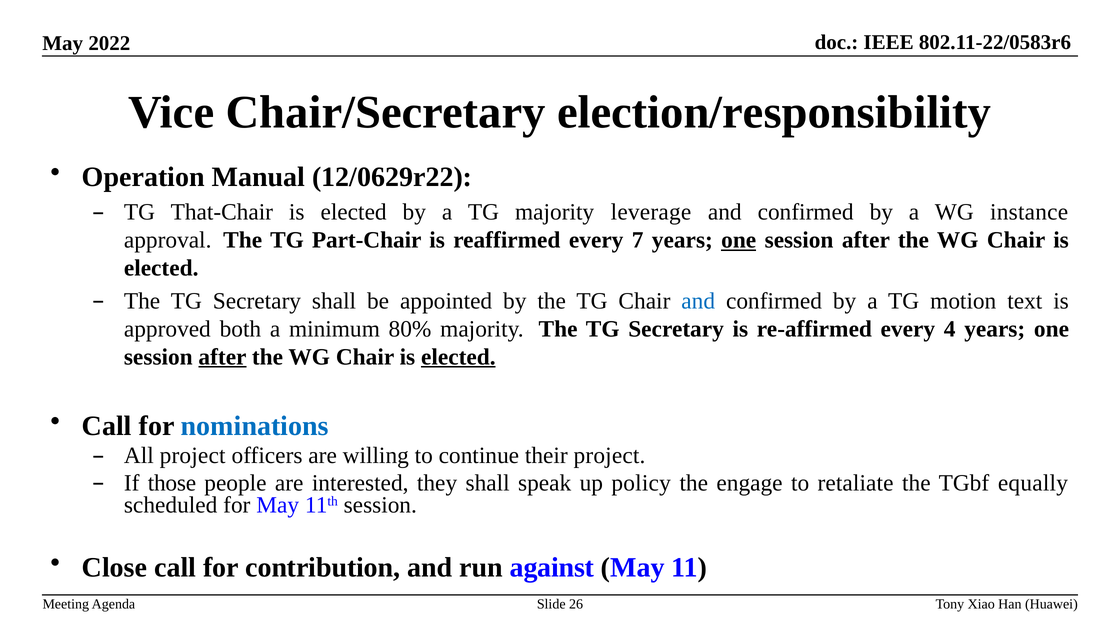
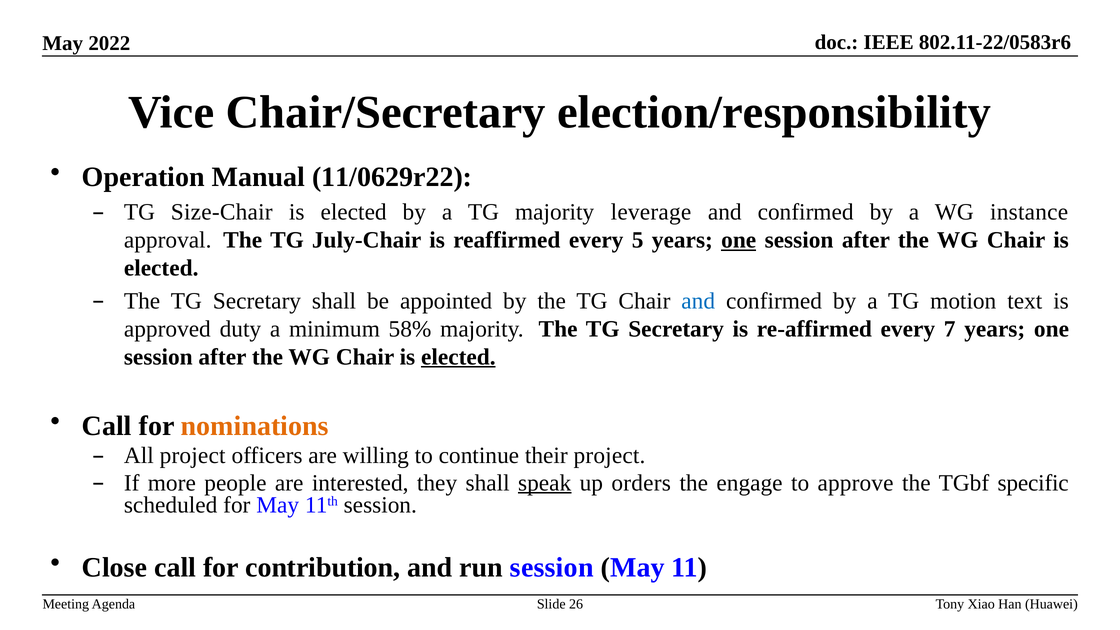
12/0629r22: 12/0629r22 -> 11/0629r22
That-Chair: That-Chair -> Size-Chair
Part-Chair: Part-Chair -> July-Chair
7: 7 -> 5
both: both -> duty
80%: 80% -> 58%
4: 4 -> 7
after at (222, 357) underline: present -> none
nominations colour: blue -> orange
those: those -> more
speak underline: none -> present
policy: policy -> orders
retaliate: retaliate -> approve
equally: equally -> specific
run against: against -> session
